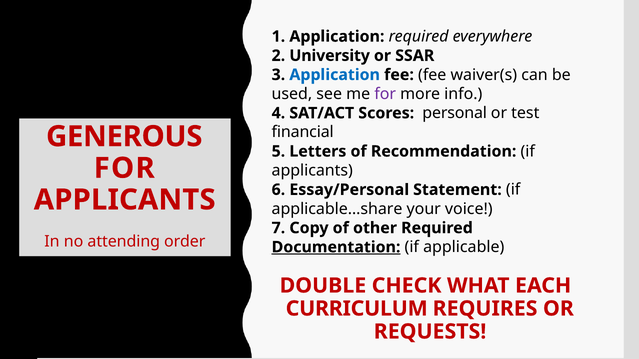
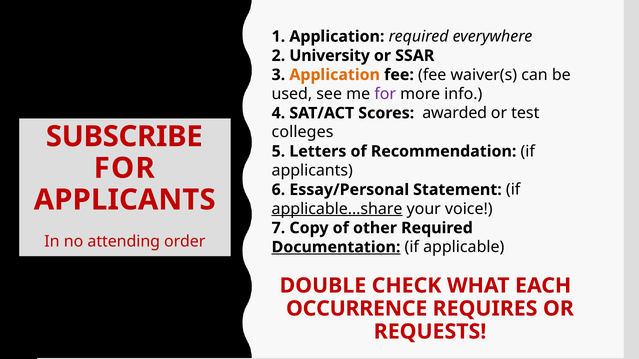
Application at (335, 75) colour: blue -> orange
personal: personal -> awarded
financial: financial -> colleges
GENEROUS: GENEROUS -> SUBSCRIBE
applicable…share underline: none -> present
CURRICULUM: CURRICULUM -> OCCURRENCE
